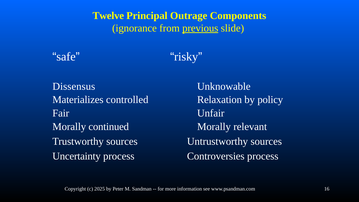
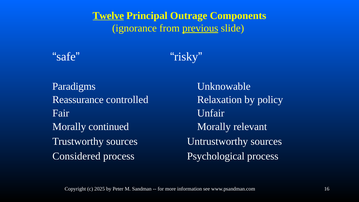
Twelve underline: none -> present
Dissensus: Dissensus -> Paradigms
Materializes: Materializes -> Reassurance
Uncertainty: Uncertainty -> Considered
Controversies: Controversies -> Psychological
